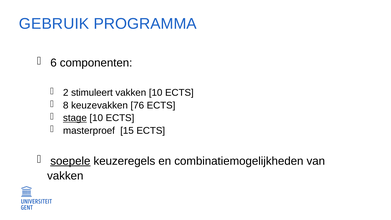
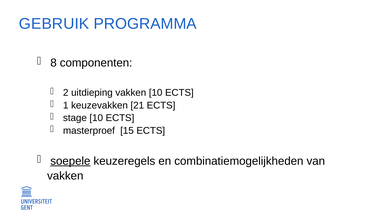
6: 6 -> 8
stimuleert: stimuleert -> uitdieping
8: 8 -> 1
76: 76 -> 21
stage underline: present -> none
